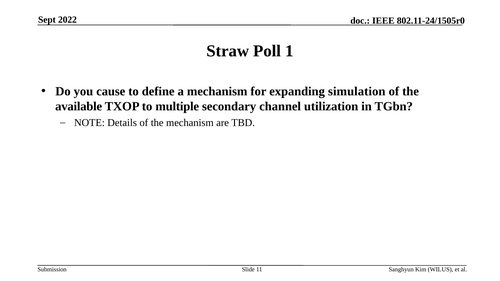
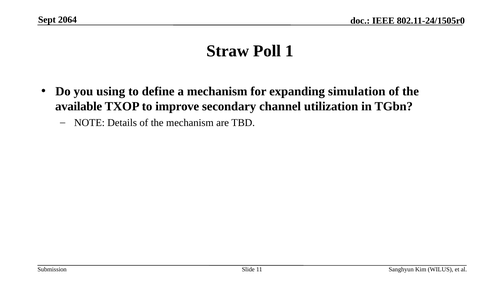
2022: 2022 -> 2064
cause: cause -> using
multiple: multiple -> improve
